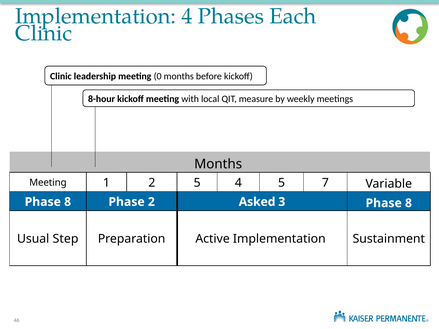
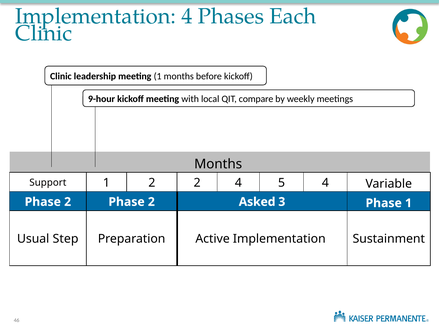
meeting 0: 0 -> 1
8-hour: 8-hour -> 9-hour
measure: measure -> compare
Meeting at (48, 183): Meeting -> Support
2 5: 5 -> 2
5 7: 7 -> 4
8 at (68, 202): 8 -> 2
3 Phase 8: 8 -> 1
